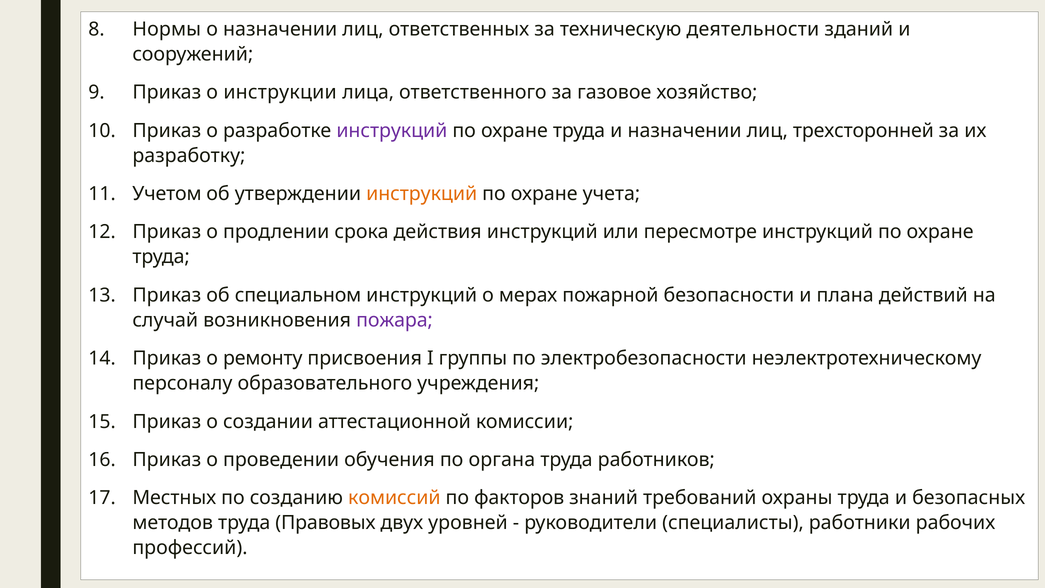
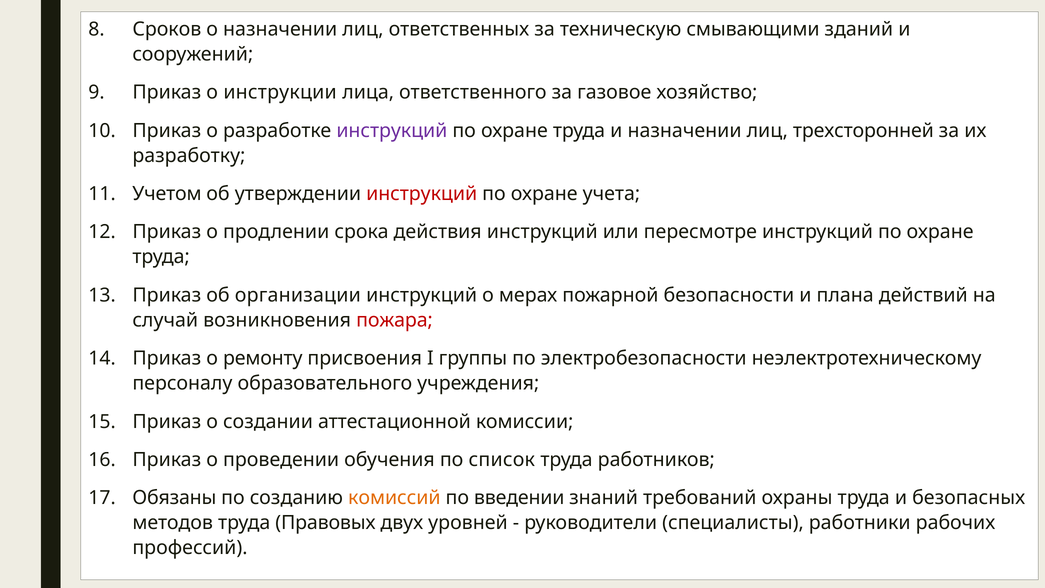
Нормы: Нормы -> Сроков
деятельности: деятельности -> смывающими
инструкций at (422, 194) colour: orange -> red
специальном: специальном -> организации
пожара colour: purple -> red
органа: органа -> список
Местных: Местных -> Обязаны
факторов: факторов -> введении
